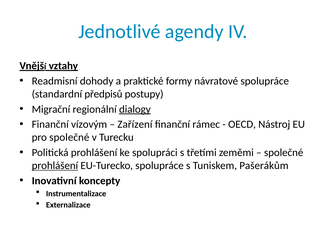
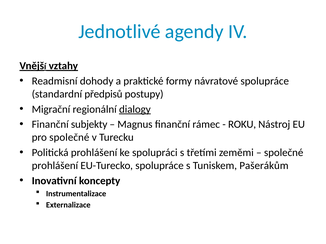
vízovým: vízovým -> subjekty
Zařízení: Zařízení -> Magnus
OECD: OECD -> ROKU
prohlášení at (55, 166) underline: present -> none
